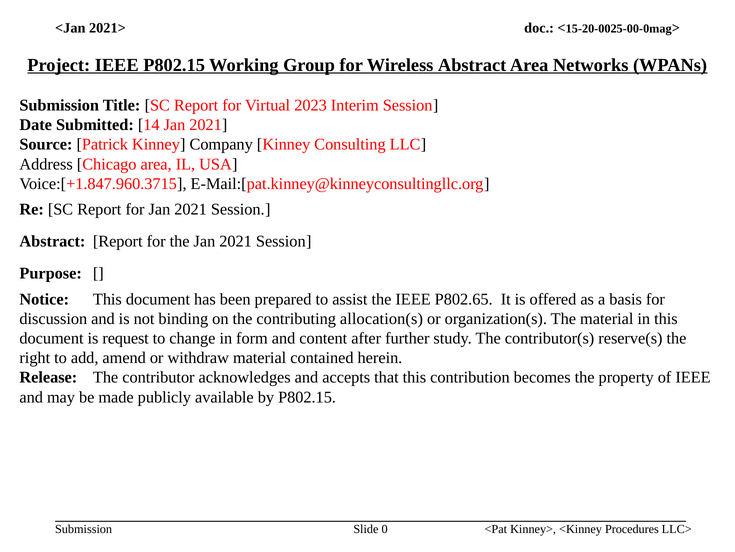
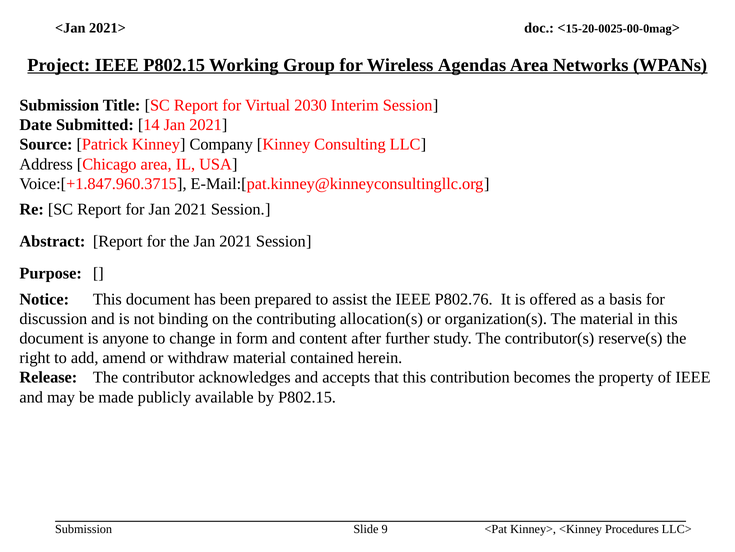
Wireless Abstract: Abstract -> Agendas
2023: 2023 -> 2030
P802.65: P802.65 -> P802.76
request: request -> anyone
0: 0 -> 9
